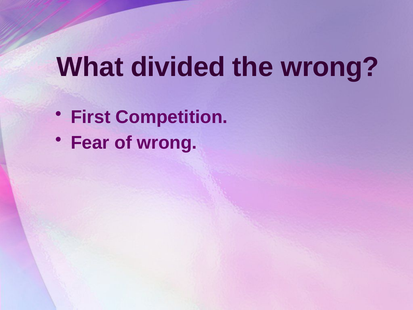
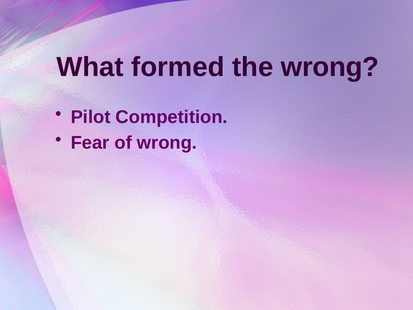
divided: divided -> formed
First: First -> Pilot
